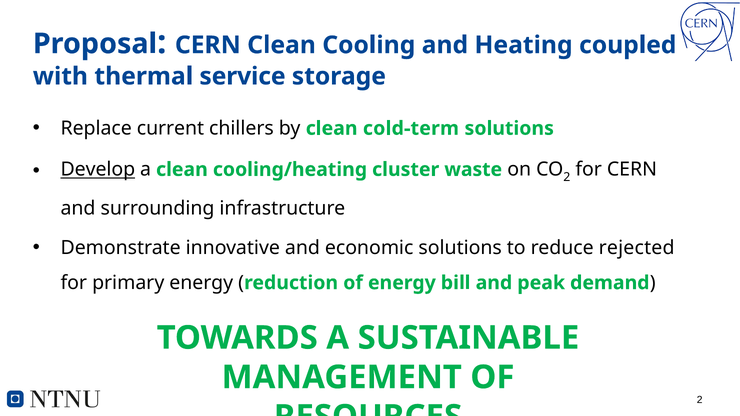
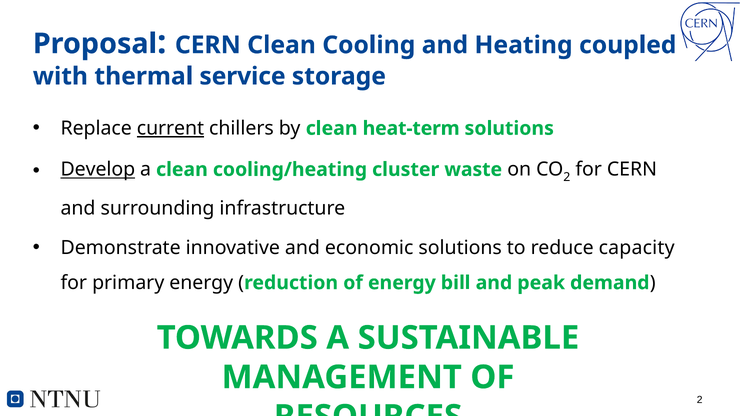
current underline: none -> present
cold-term: cold-term -> heat-term
rejected: rejected -> capacity
